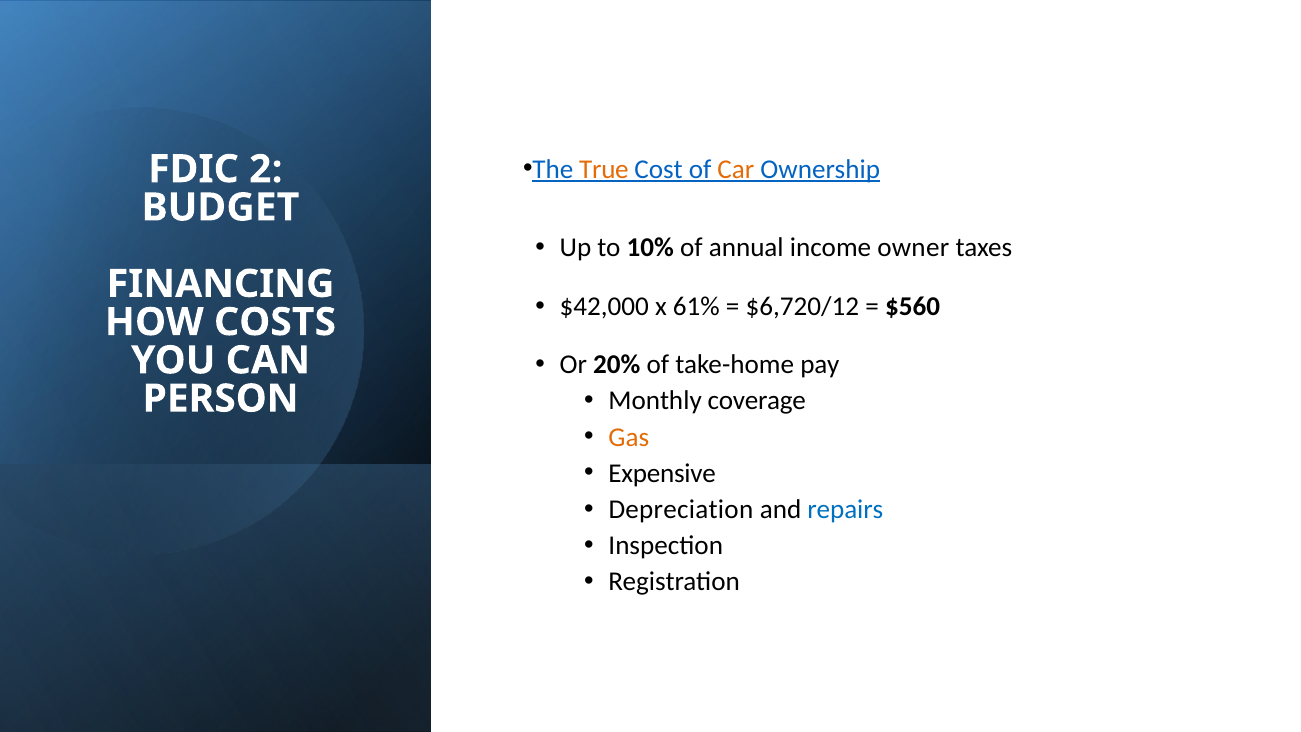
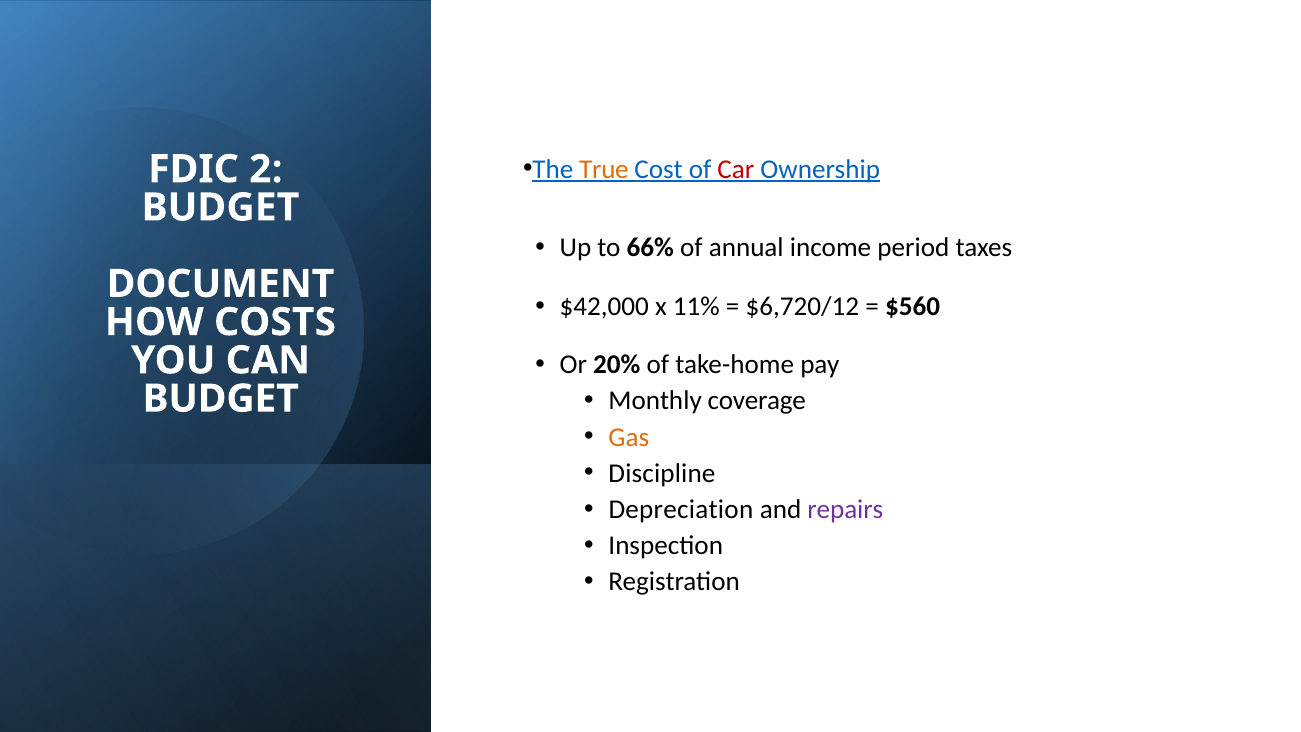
Car colour: orange -> red
10%: 10% -> 66%
owner: owner -> period
FINANCING: FINANCING -> DOCUMENT
61%: 61% -> 11%
PERSON at (221, 399): PERSON -> BUDGET
Expensive: Expensive -> Discipline
repairs colour: blue -> purple
